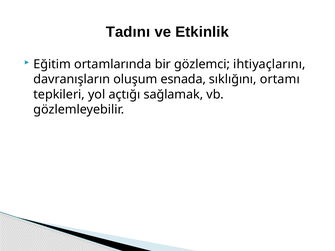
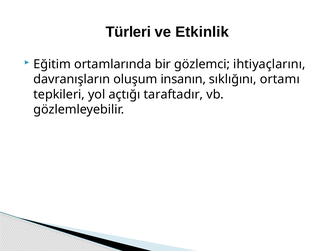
Tadını: Tadını -> Türleri
esnada: esnada -> insanın
sağlamak: sağlamak -> taraftadır
